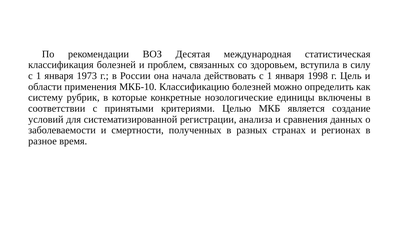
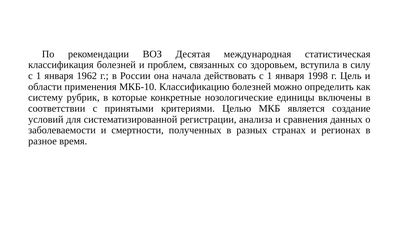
1973: 1973 -> 1962
